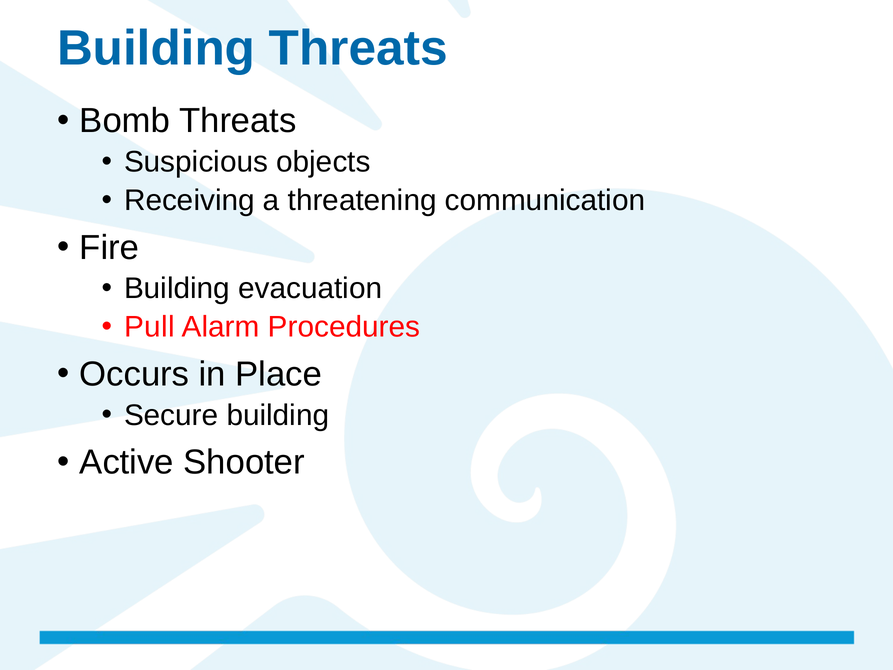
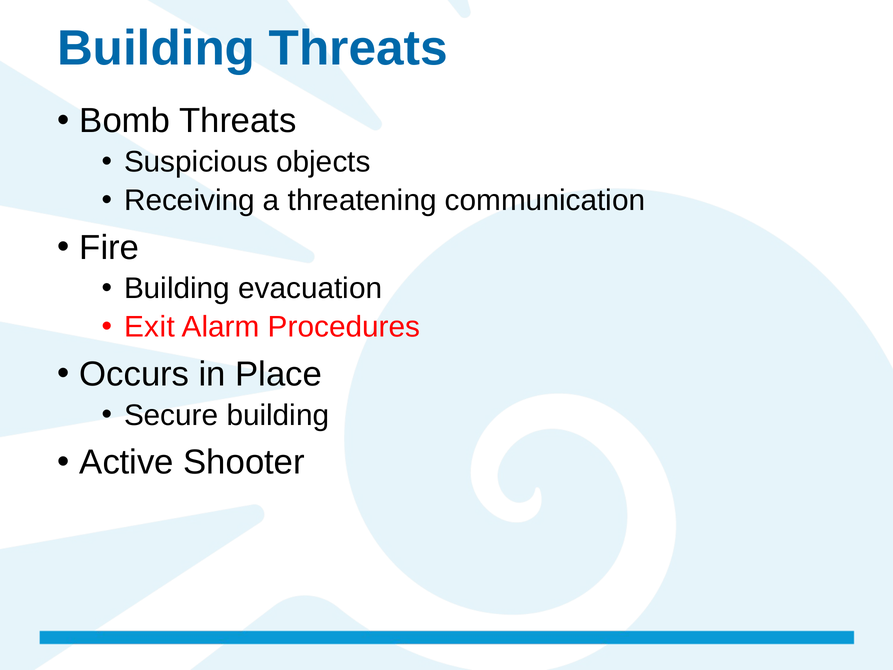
Pull: Pull -> Exit
